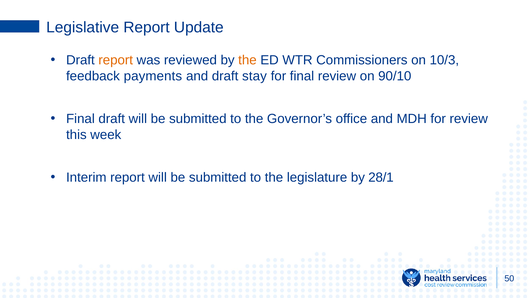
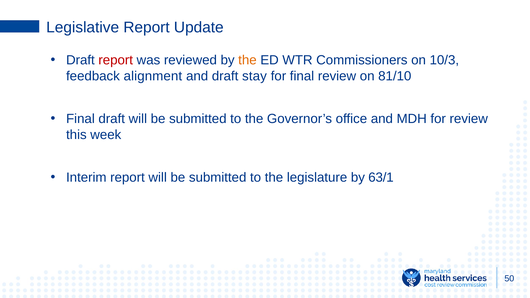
report at (116, 60) colour: orange -> red
payments: payments -> alignment
90/10: 90/10 -> 81/10
28/1: 28/1 -> 63/1
